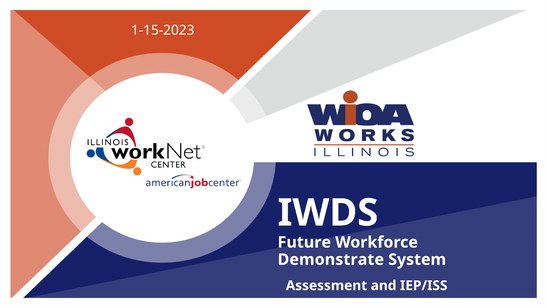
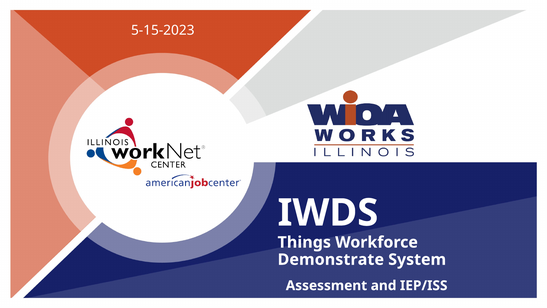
1-15-2023: 1-15-2023 -> 5-15-2023
Future: Future -> Things
